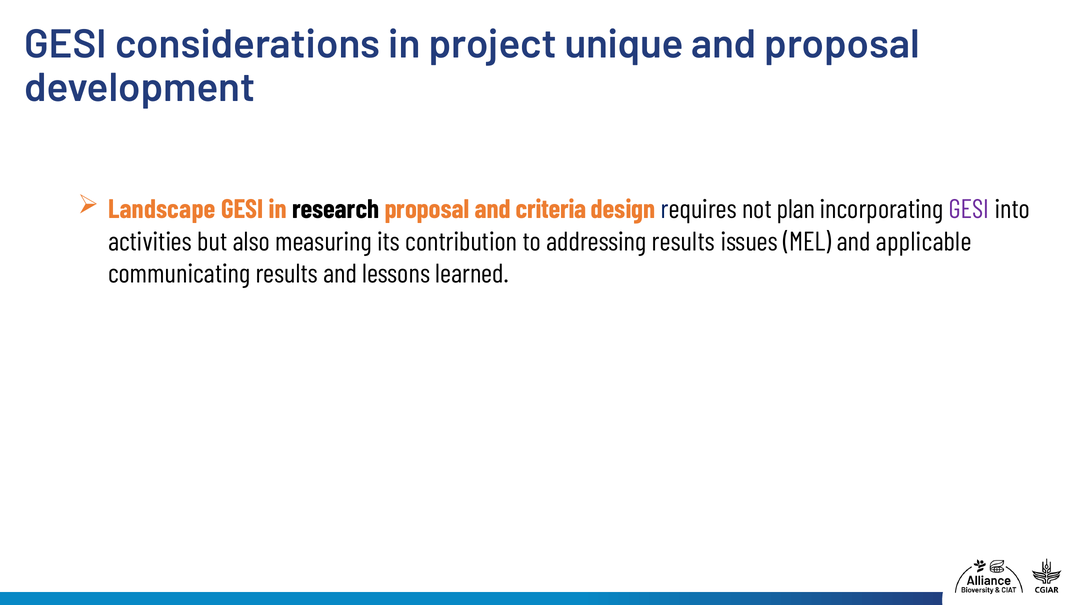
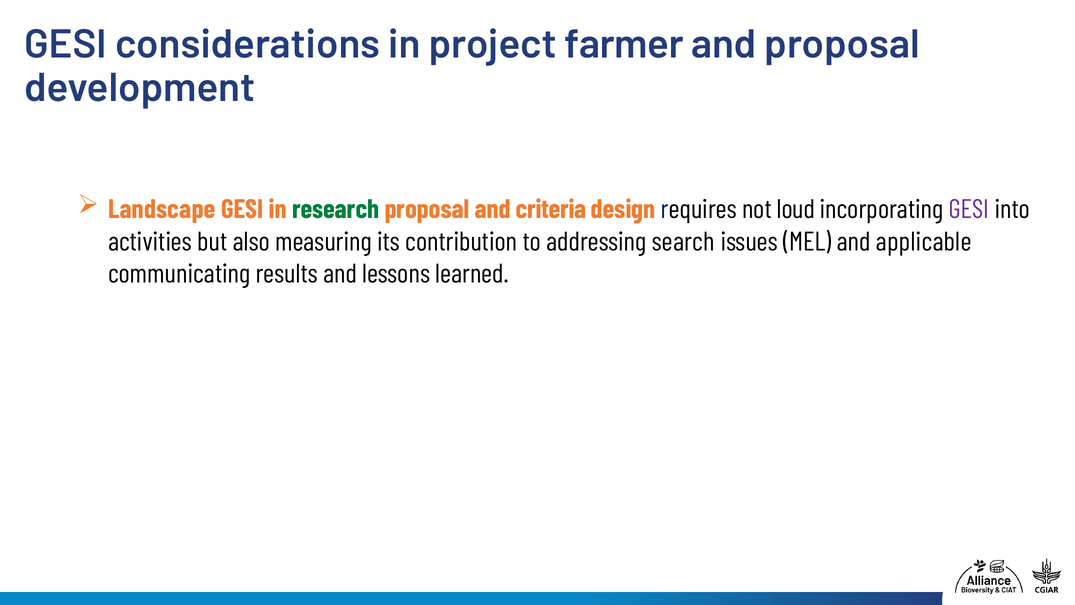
unique: unique -> farmer
research colour: black -> green
plan: plan -> loud
addressing results: results -> search
